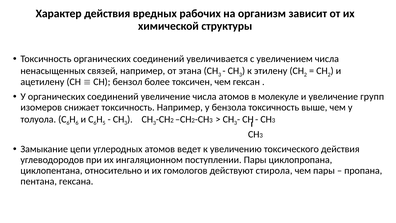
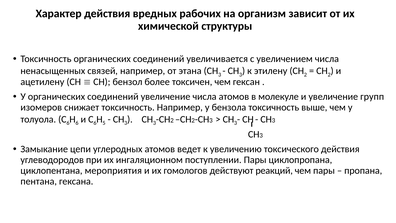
относительно: относительно -> мероприятия
стирола: стирола -> реакций
